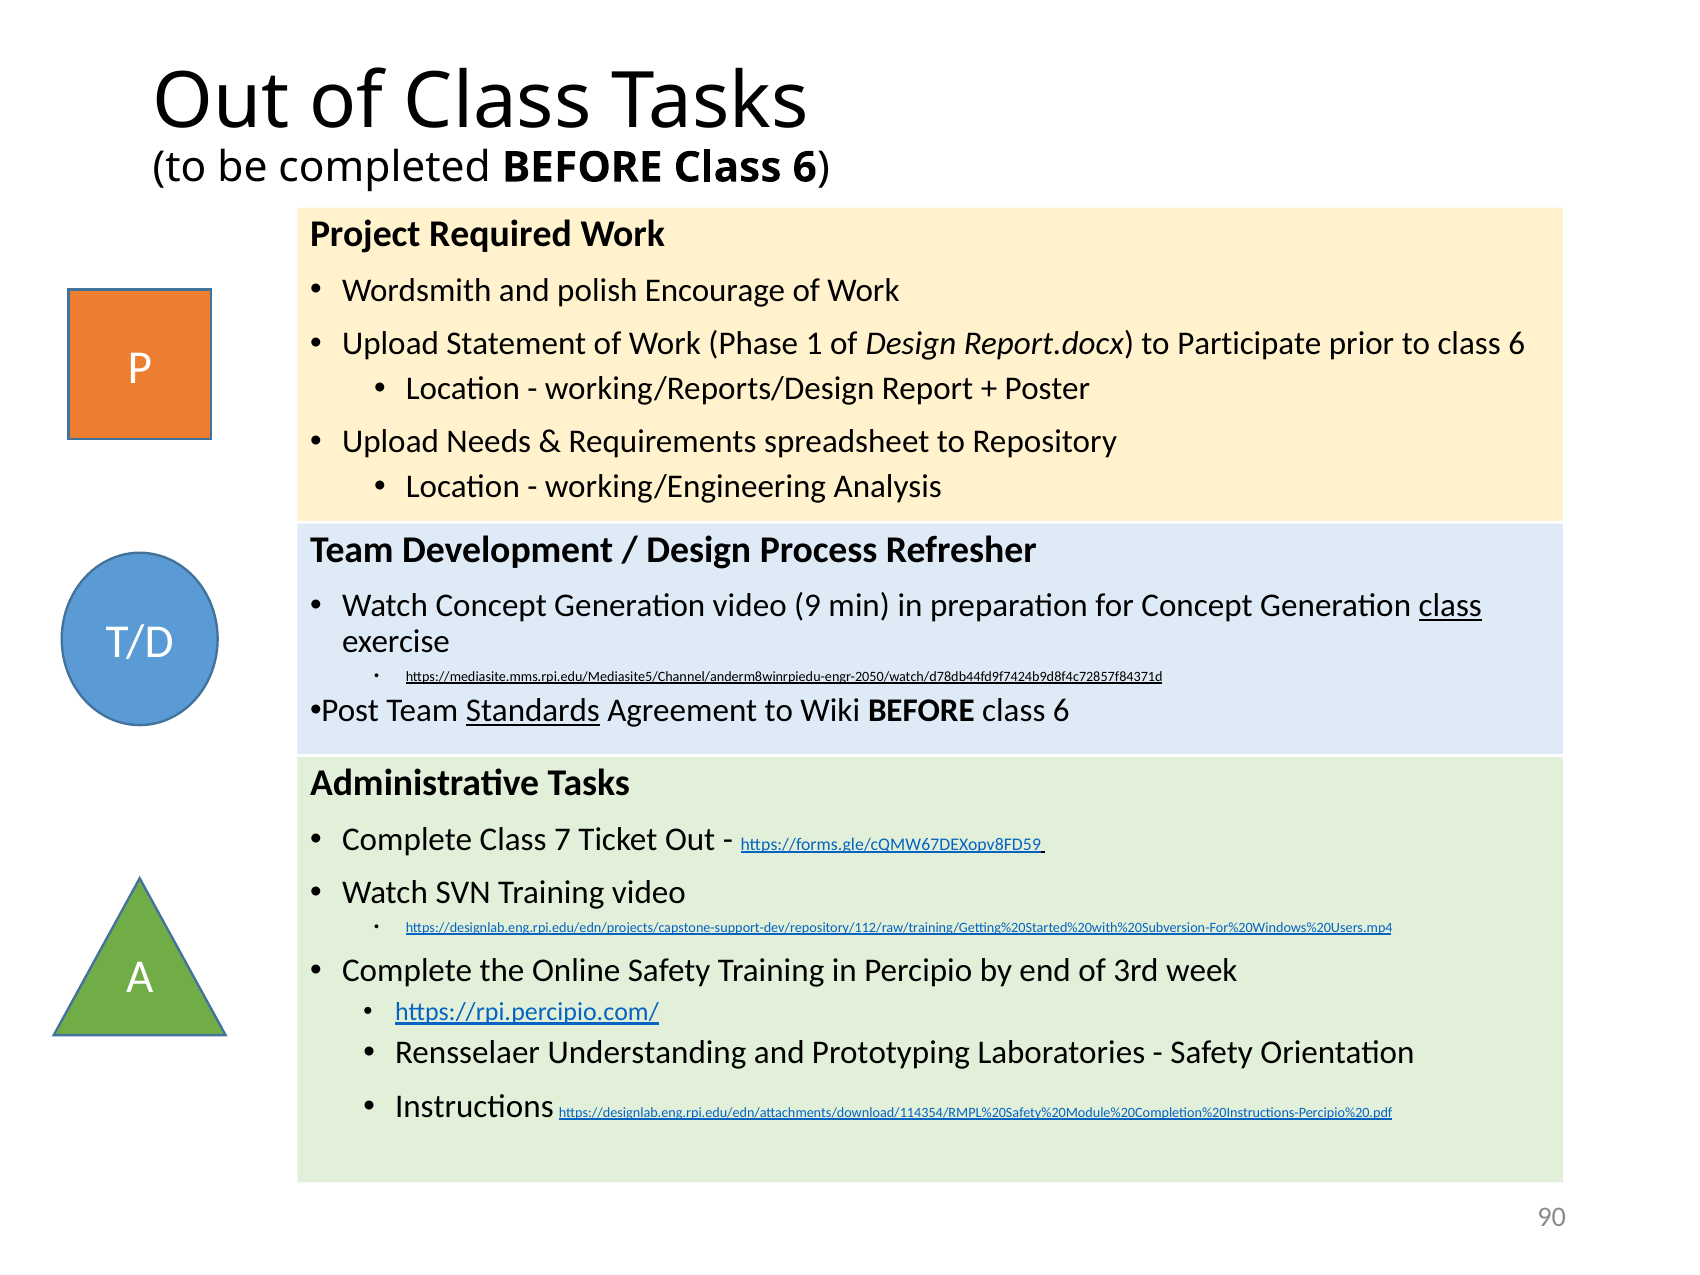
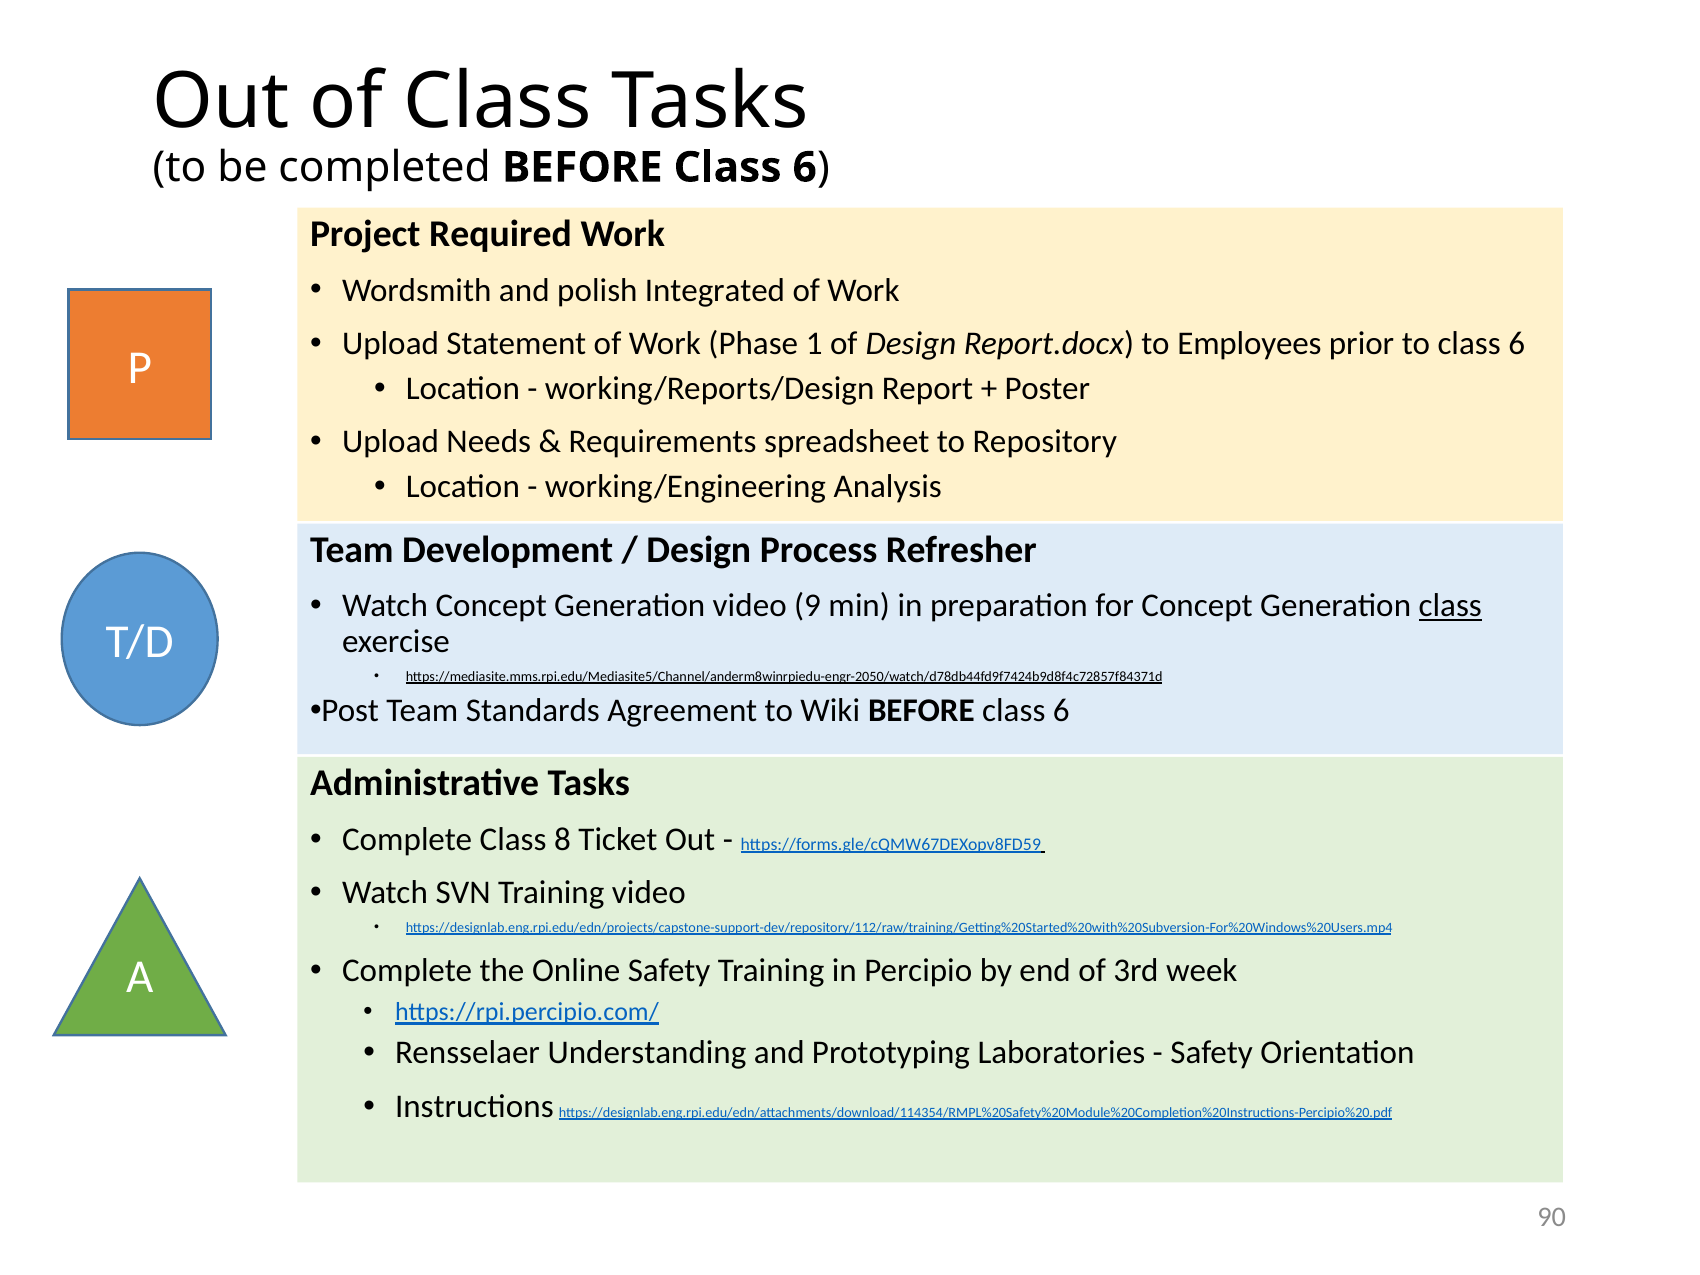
Encourage: Encourage -> Integrated
Participate: Participate -> Employees
Standards underline: present -> none
7: 7 -> 8
